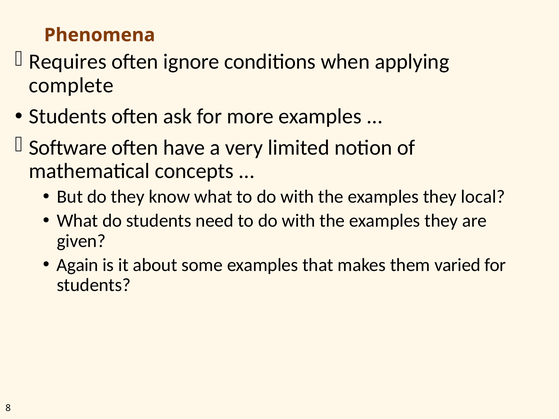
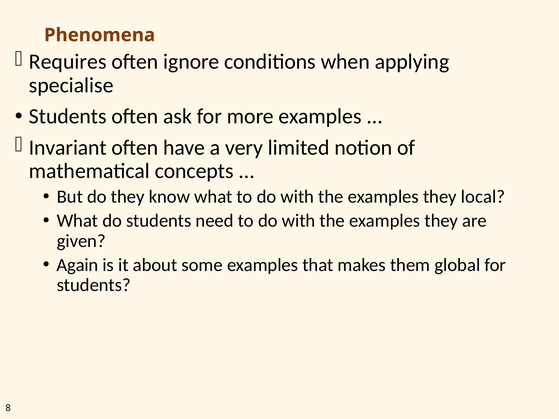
complete: complete -> specialise
Software: Software -> Invariant
varied: varied -> global
